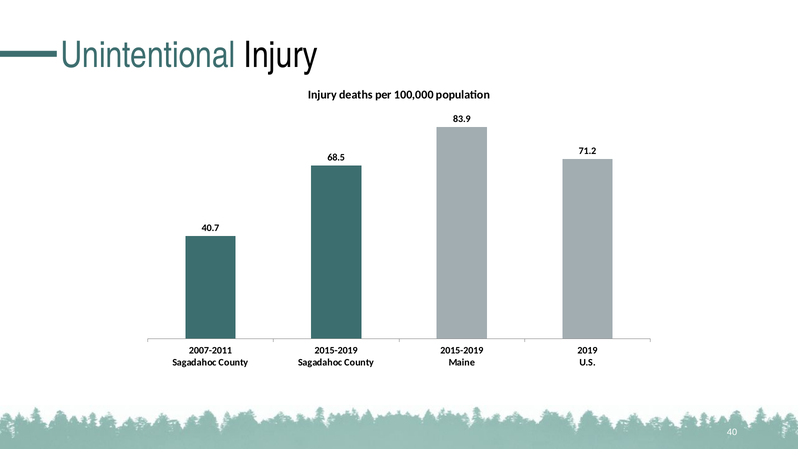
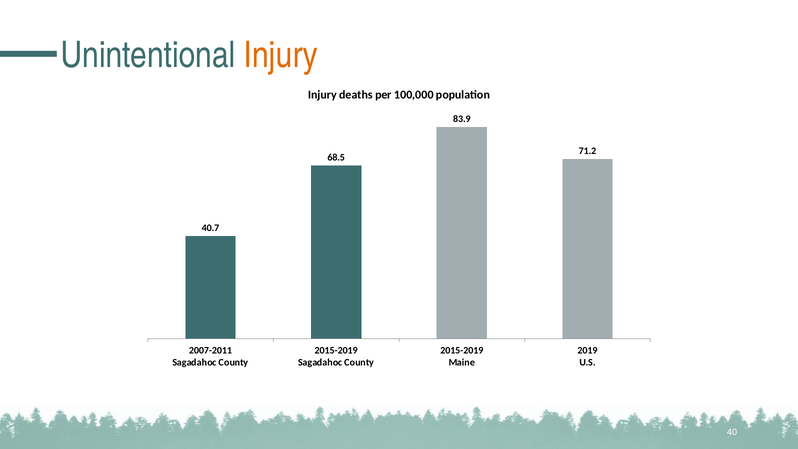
Injury at (281, 55) colour: black -> orange
